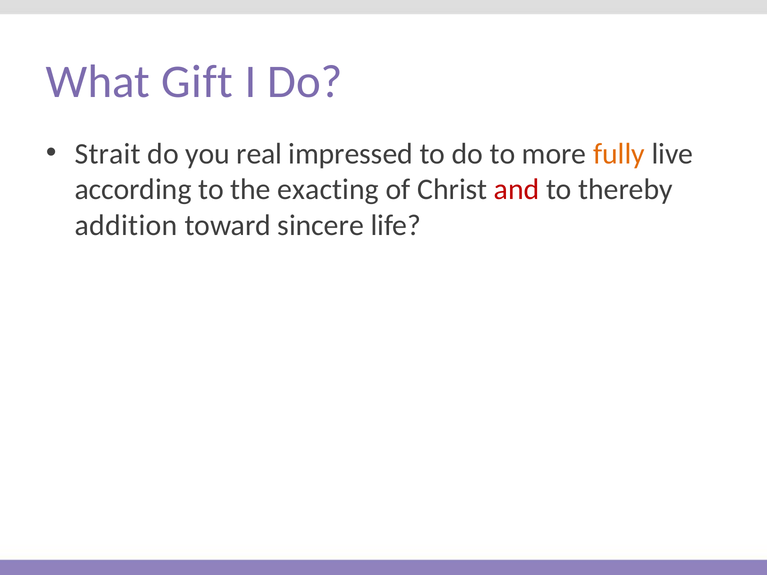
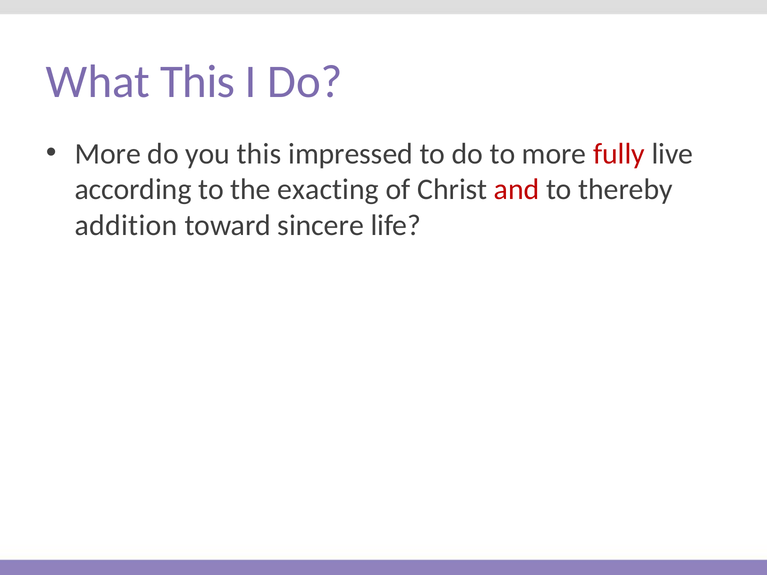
What Gift: Gift -> This
Strait at (108, 154): Strait -> More
you real: real -> this
fully colour: orange -> red
